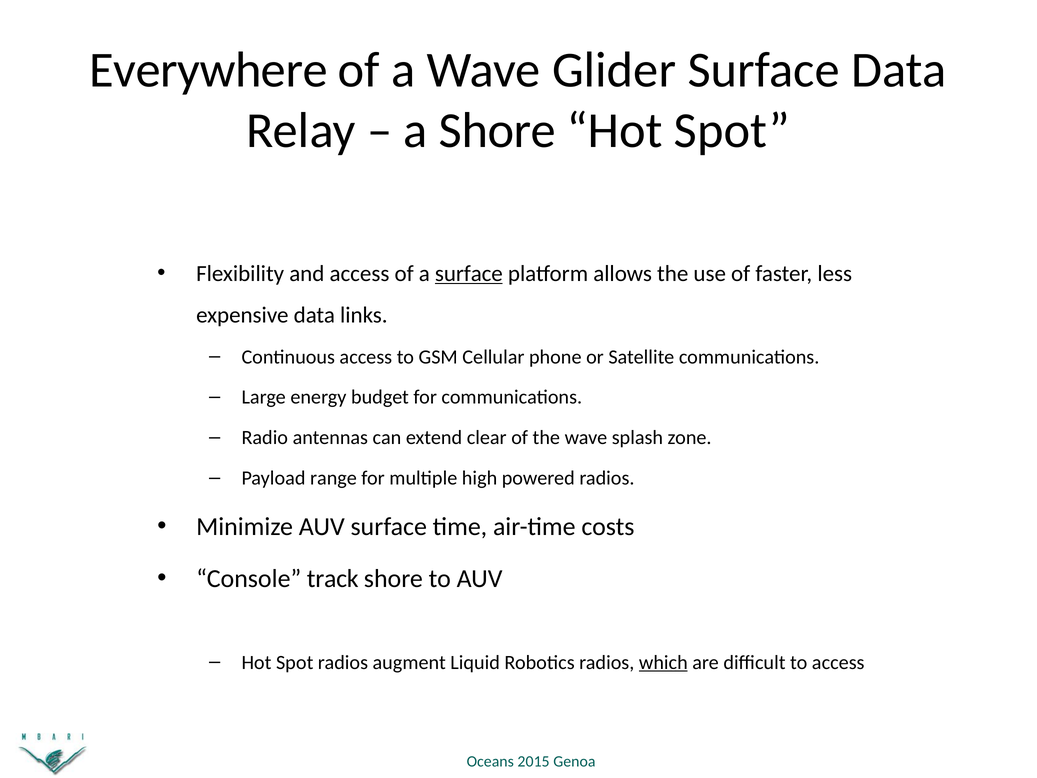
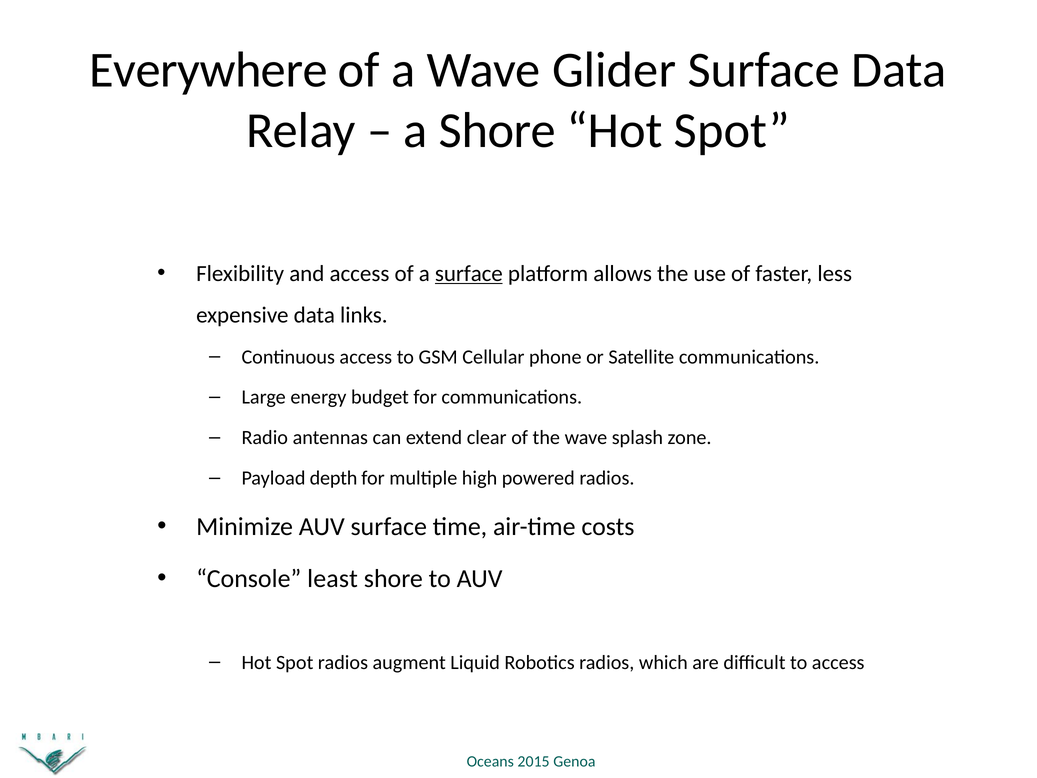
range: range -> depth
track: track -> least
which underline: present -> none
